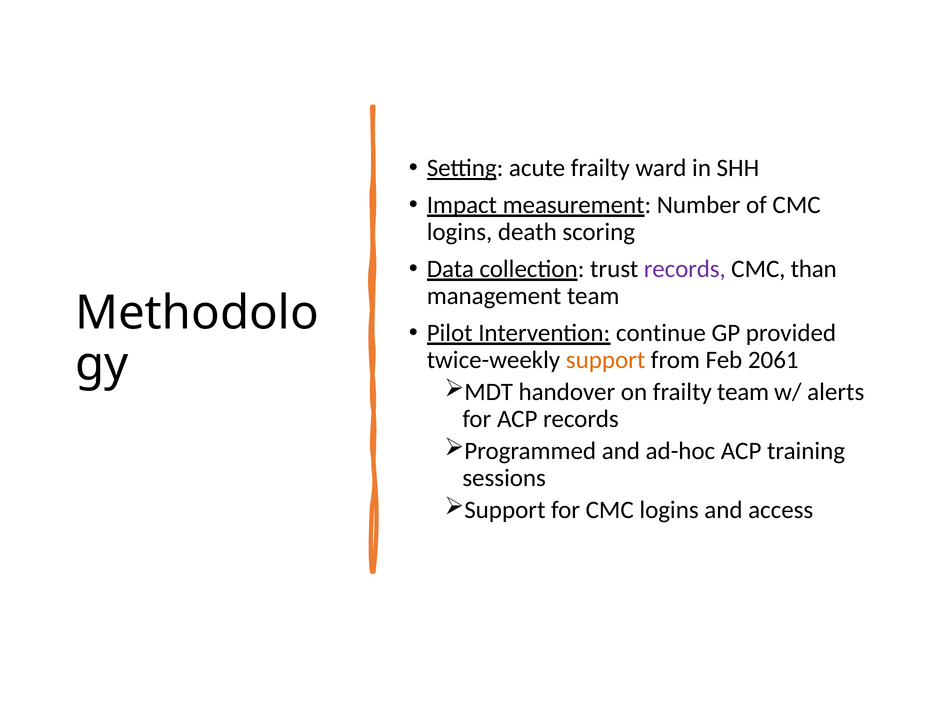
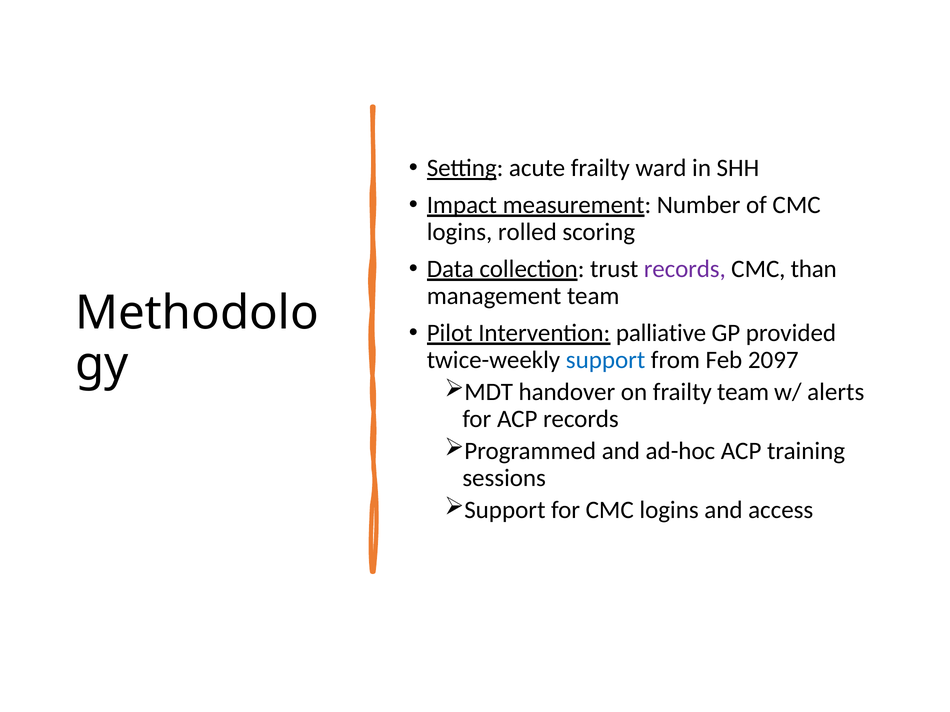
death: death -> rolled
continue: continue -> palliative
support colour: orange -> blue
2061: 2061 -> 2097
